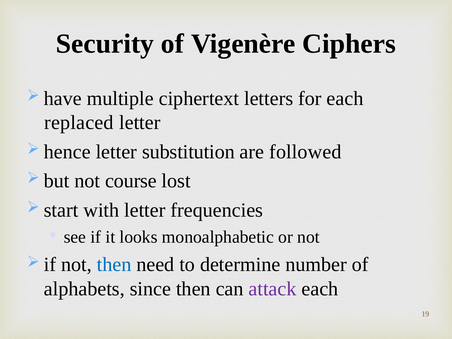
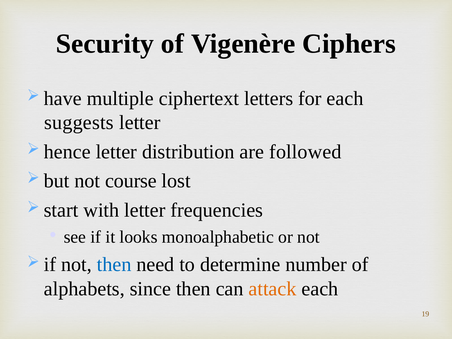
replaced: replaced -> suggests
substitution: substitution -> distribution
attack colour: purple -> orange
